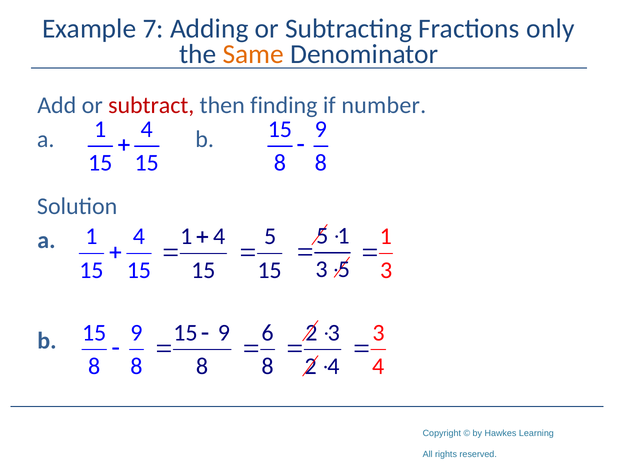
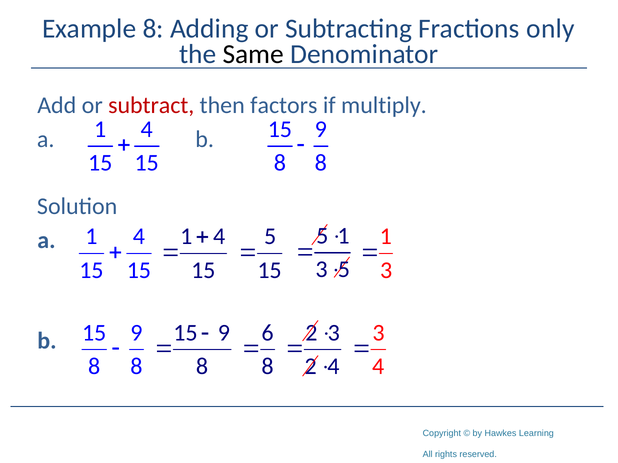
Example 7: 7 -> 8
Same colour: orange -> black
finding: finding -> factors
number: number -> multiply
